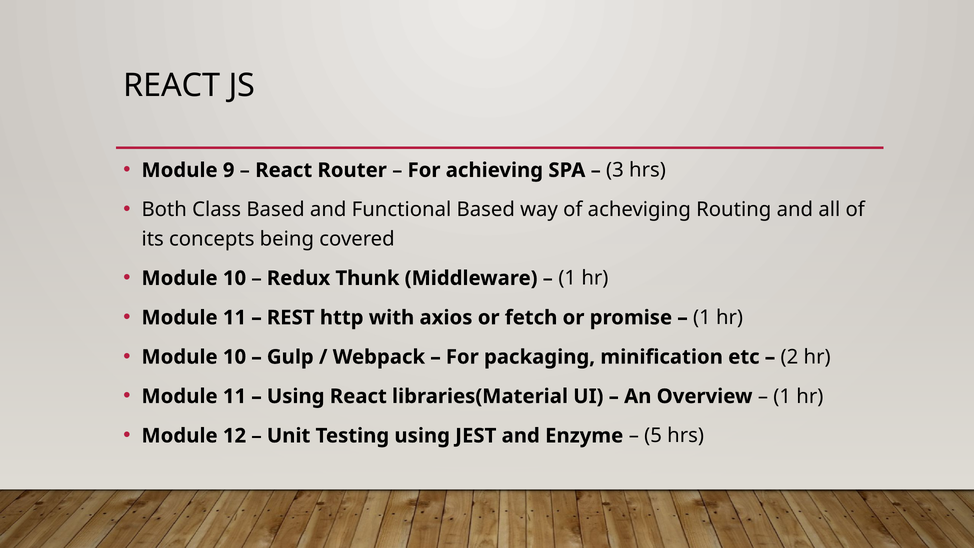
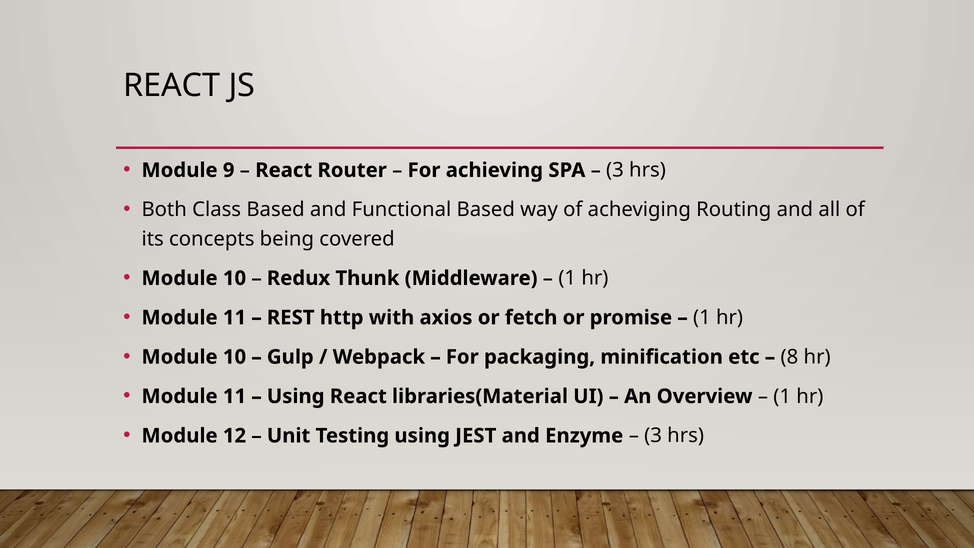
2: 2 -> 8
5 at (653, 436): 5 -> 3
